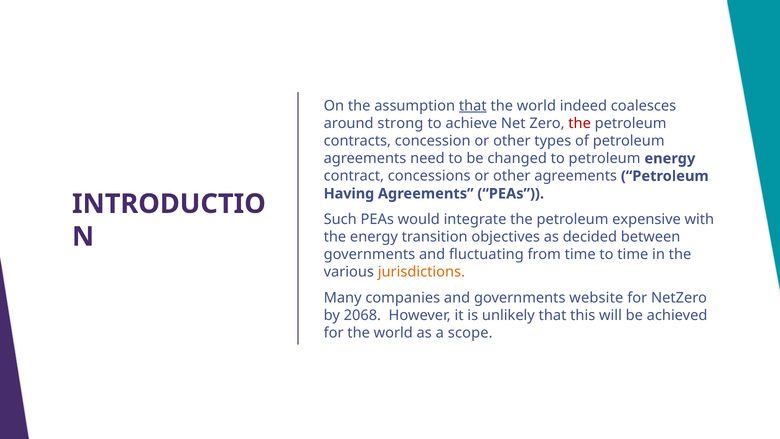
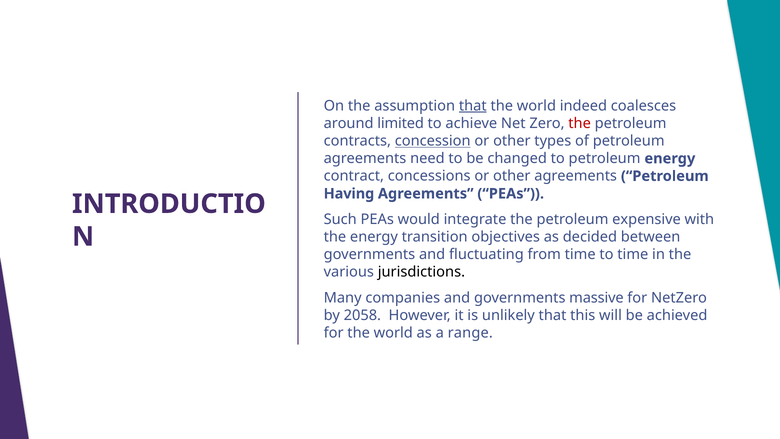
strong: strong -> limited
concession underline: none -> present
jurisdictions colour: orange -> black
website: website -> massive
2068: 2068 -> 2058
scope: scope -> range
